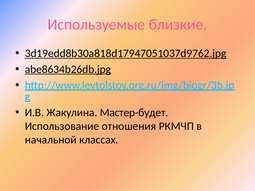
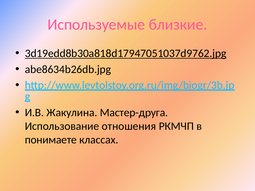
abe8634b26db.jpg underline: present -> none
Мастер-будет: Мастер-будет -> Мастер-друга
начальной: начальной -> понимаете
